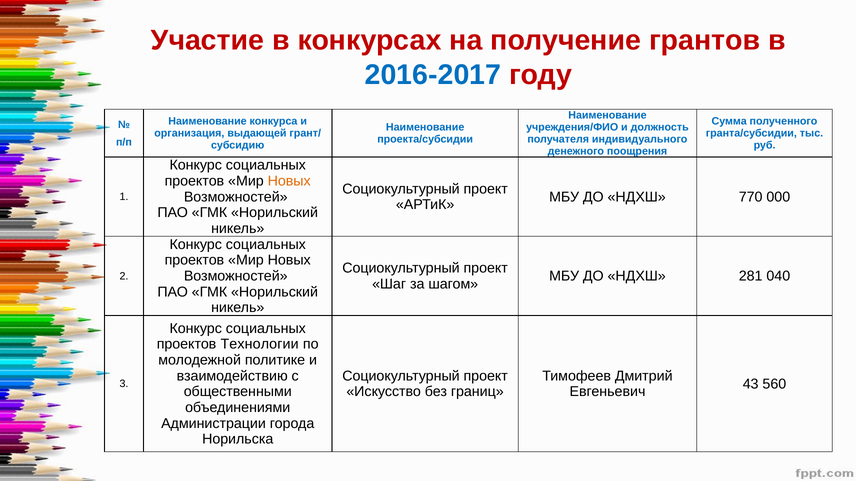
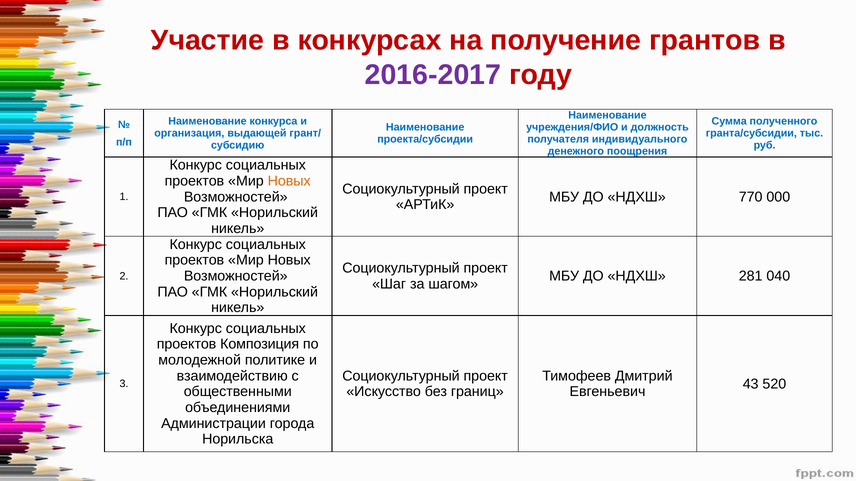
2016-2017 colour: blue -> purple
Технологии: Технологии -> Композиция
560: 560 -> 520
